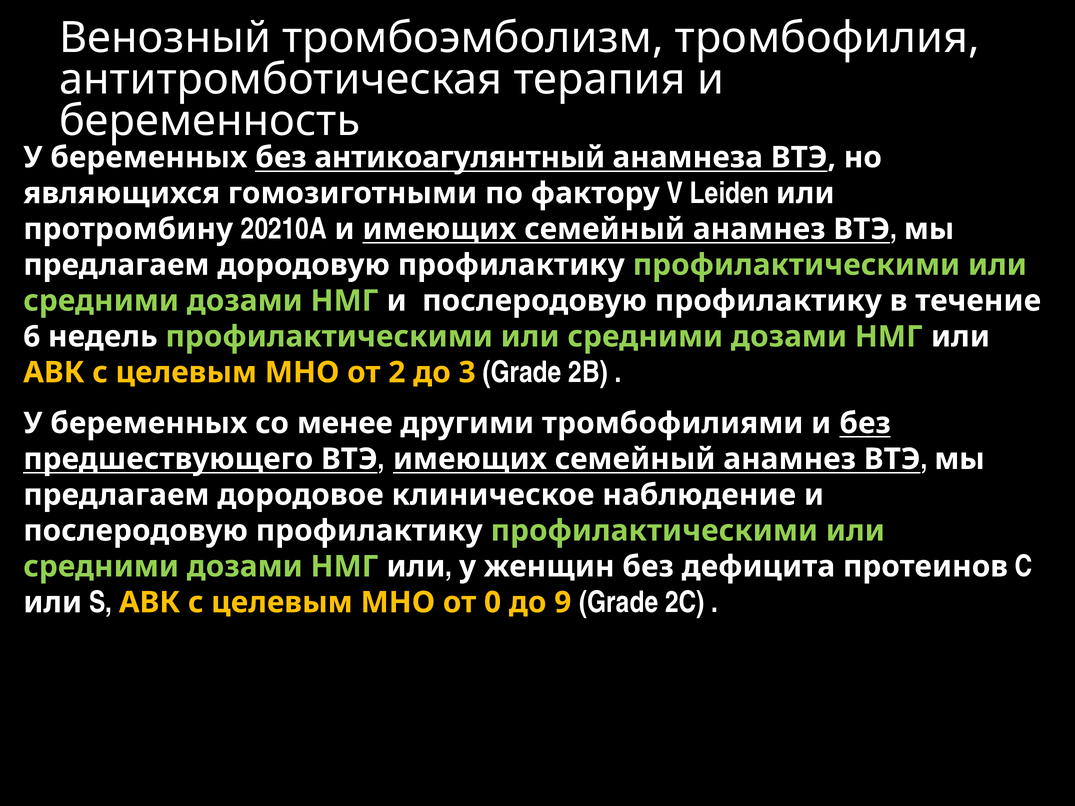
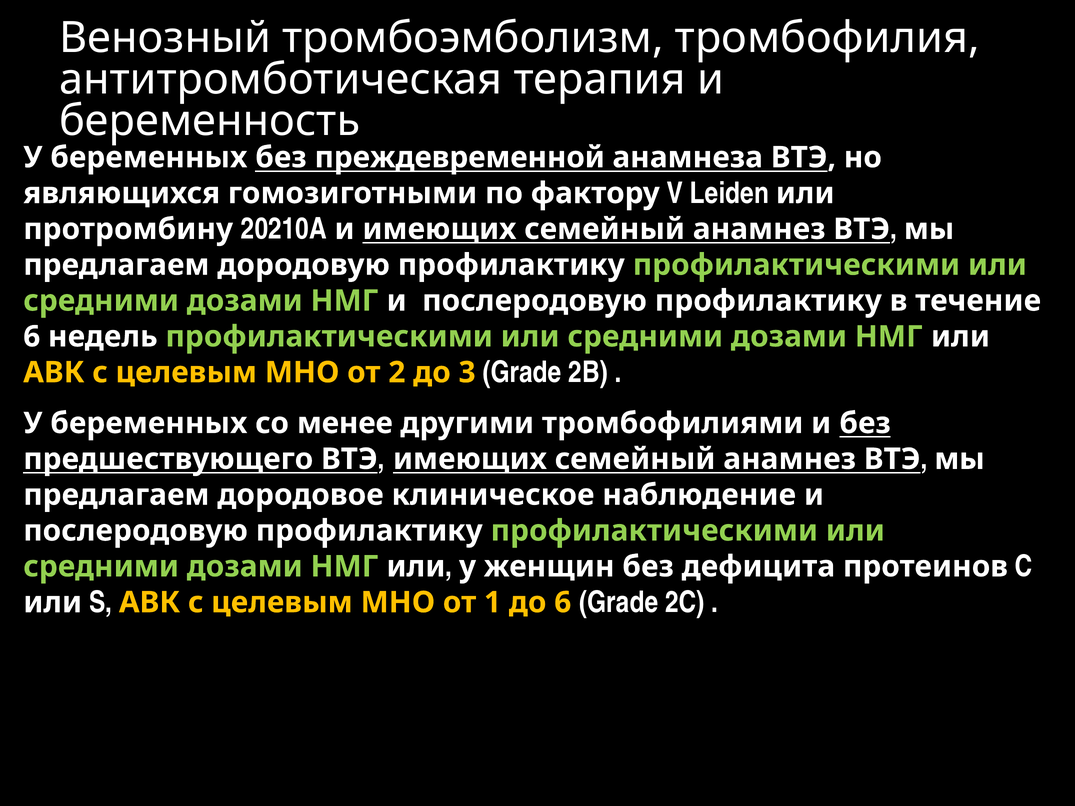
антикоагулянтный: антикоагулянтный -> преждевременной
0: 0 -> 1
до 9: 9 -> 6
